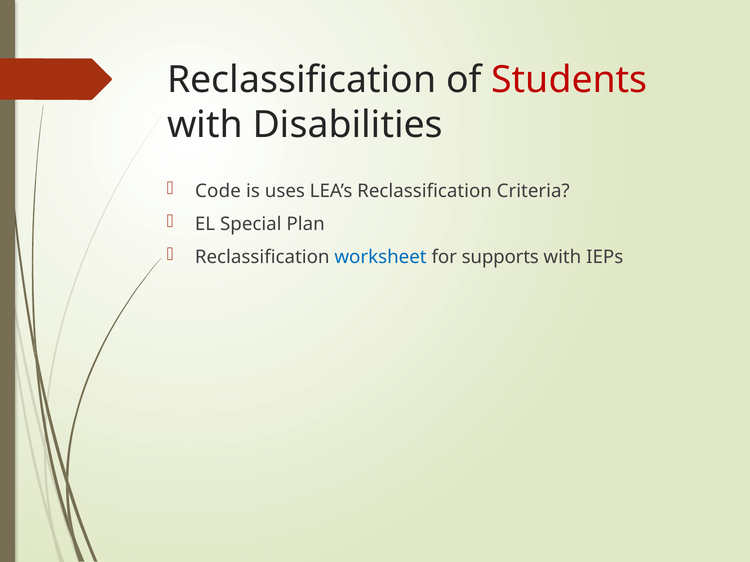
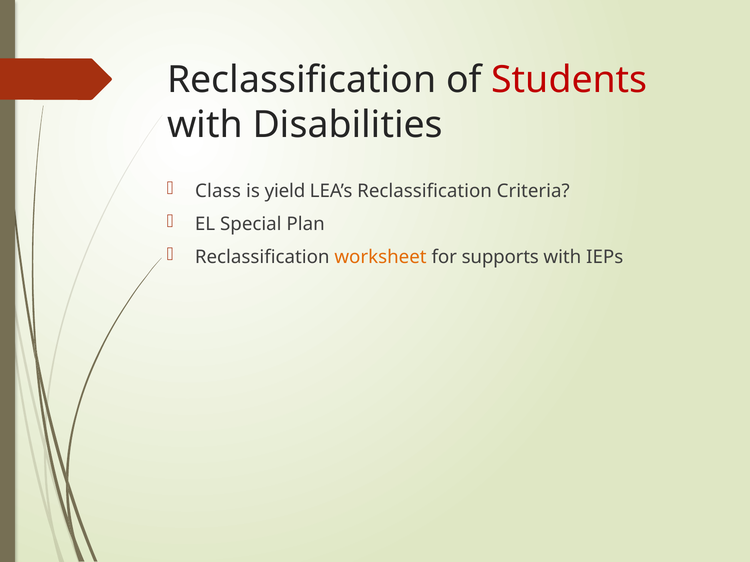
Code: Code -> Class
uses: uses -> yield
worksheet colour: blue -> orange
